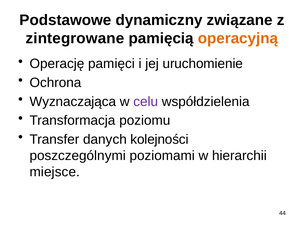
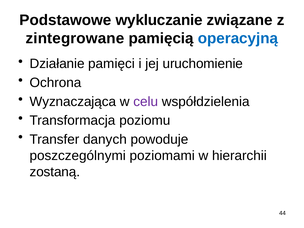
dynamiczny: dynamiczny -> wykluczanie
operacyjną colour: orange -> blue
Operację: Operację -> Działanie
kolejności: kolejności -> powoduje
miejsce: miejsce -> zostaną
